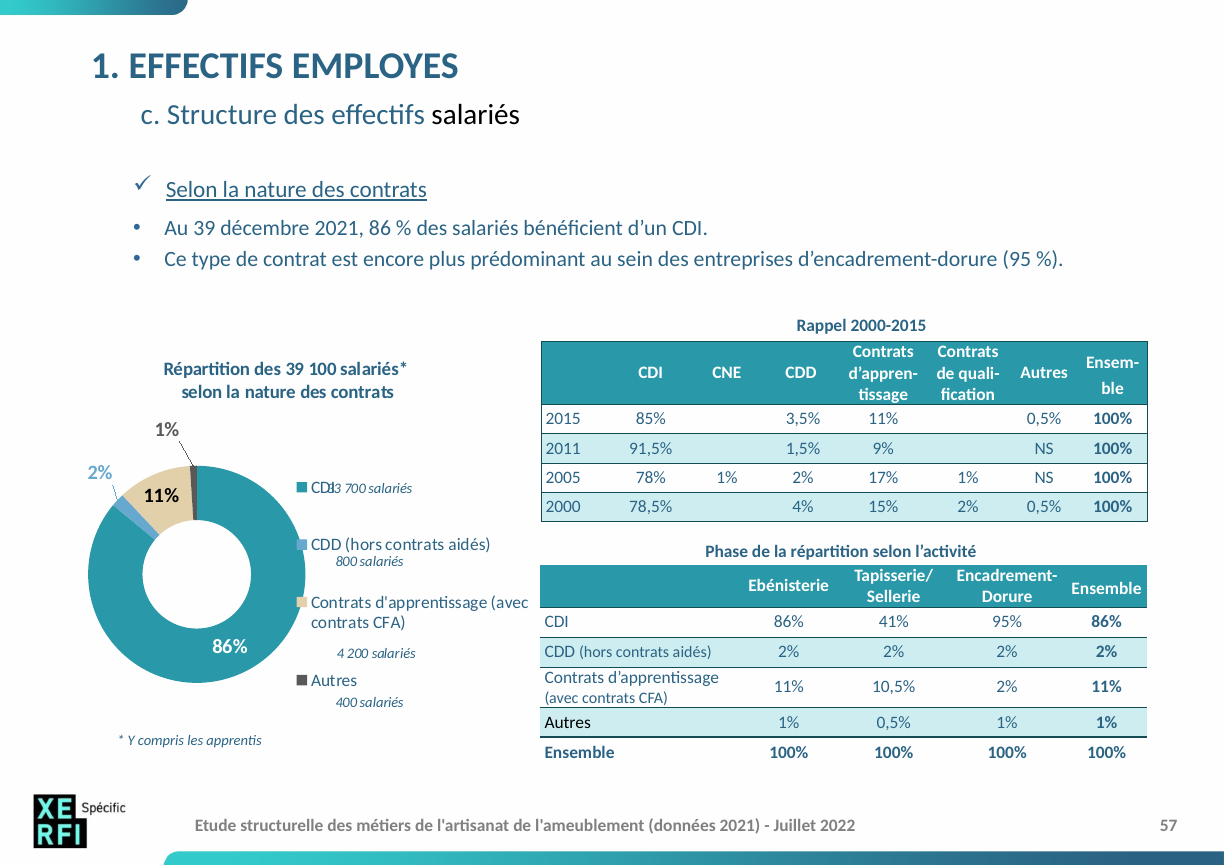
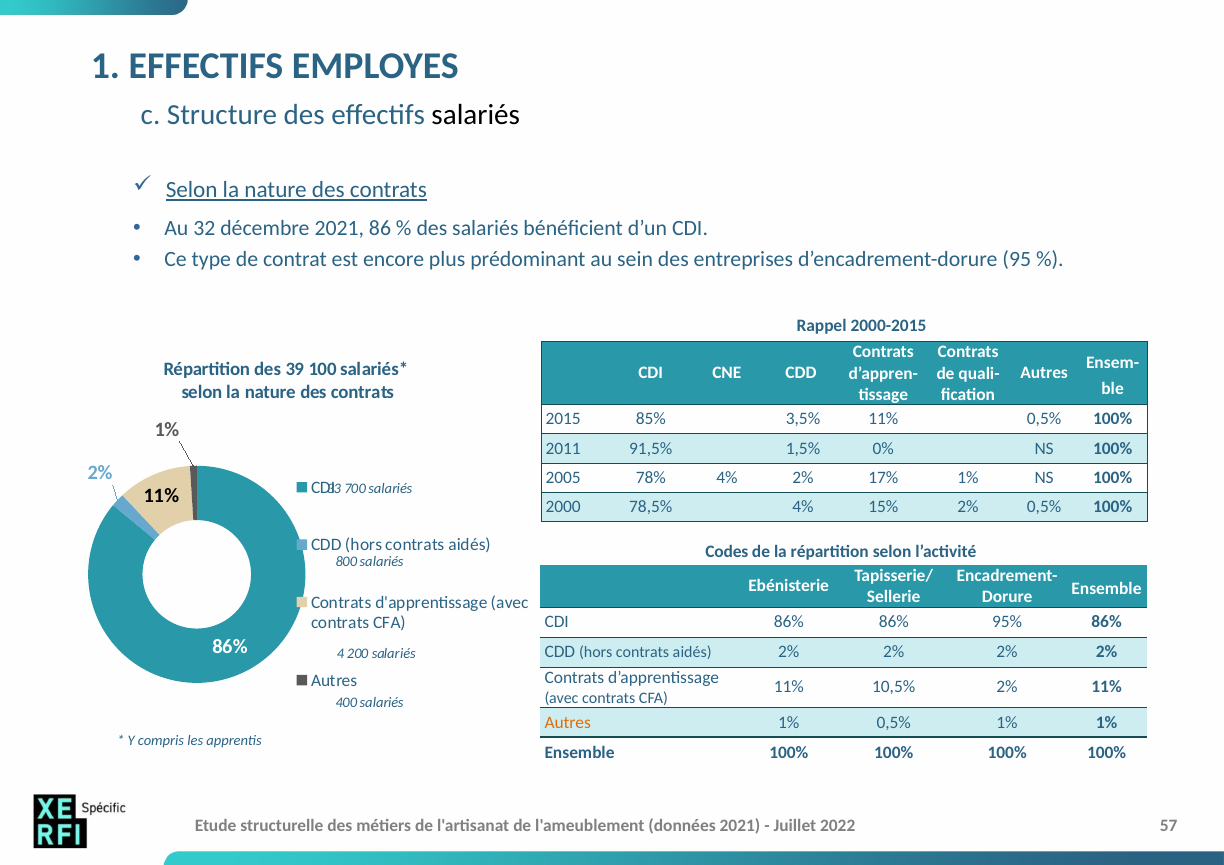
Au 39: 39 -> 32
9%: 9% -> 0%
78% 1%: 1% -> 4%
Phase: Phase -> Codes
86% 41%: 41% -> 86%
Autres at (568, 723) colour: black -> orange
